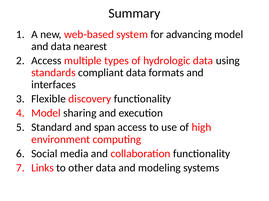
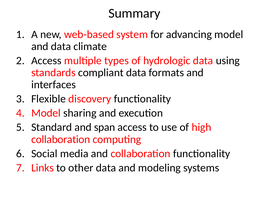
nearest: nearest -> climate
environment at (61, 140): environment -> collaboration
